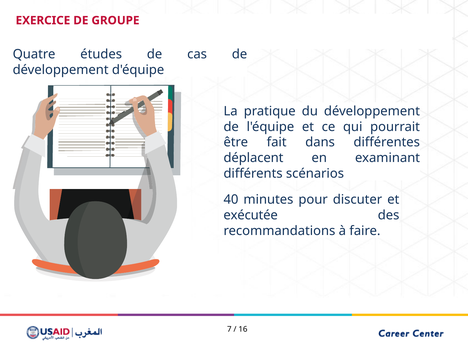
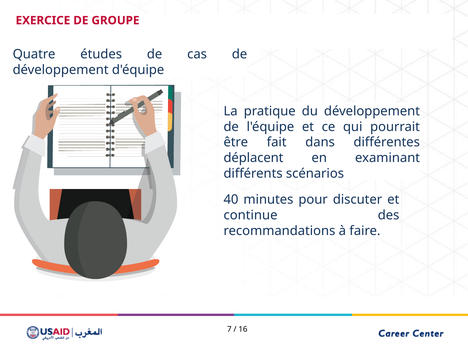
exécutée: exécutée -> continue
